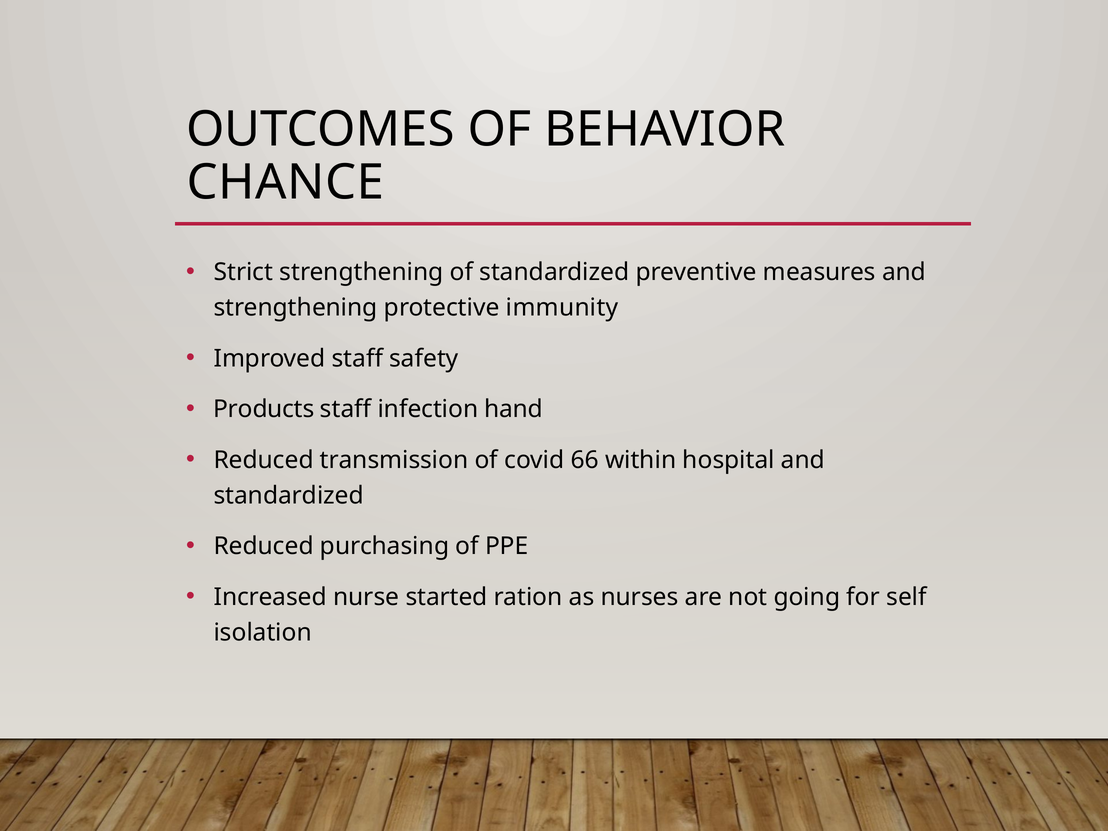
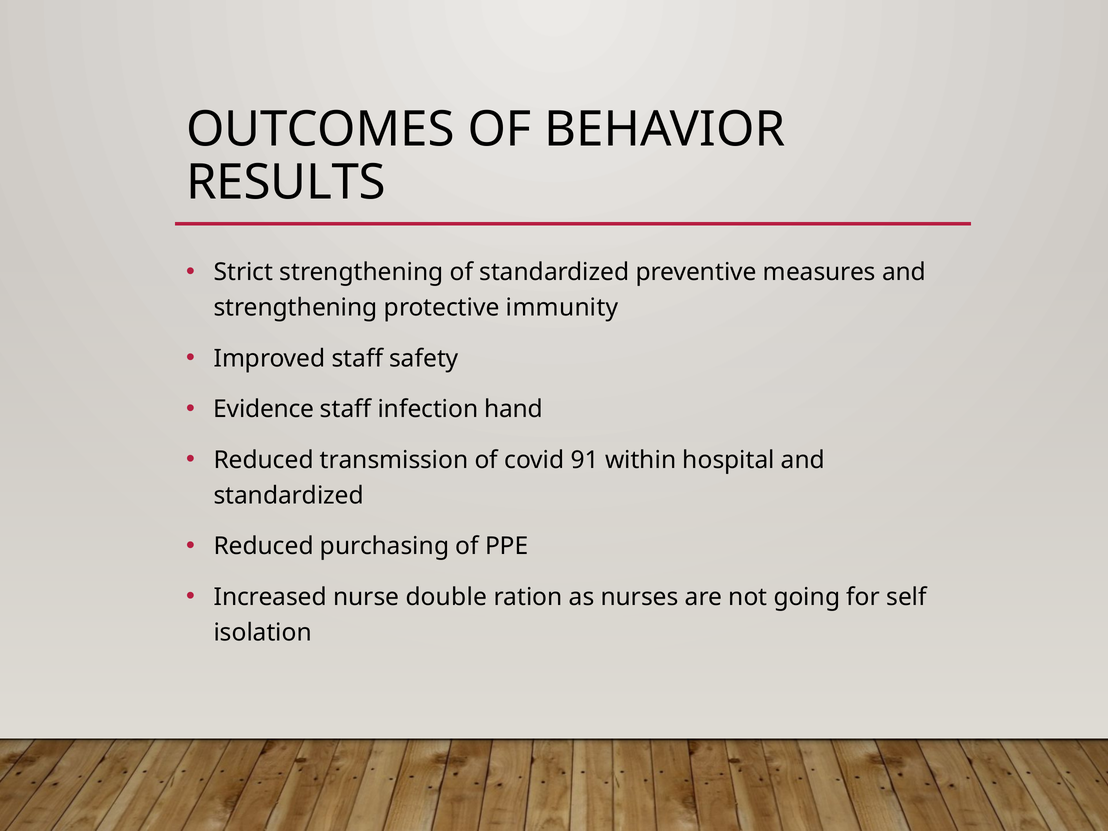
CHANCE: CHANCE -> RESULTS
Products: Products -> Evidence
66: 66 -> 91
started: started -> double
